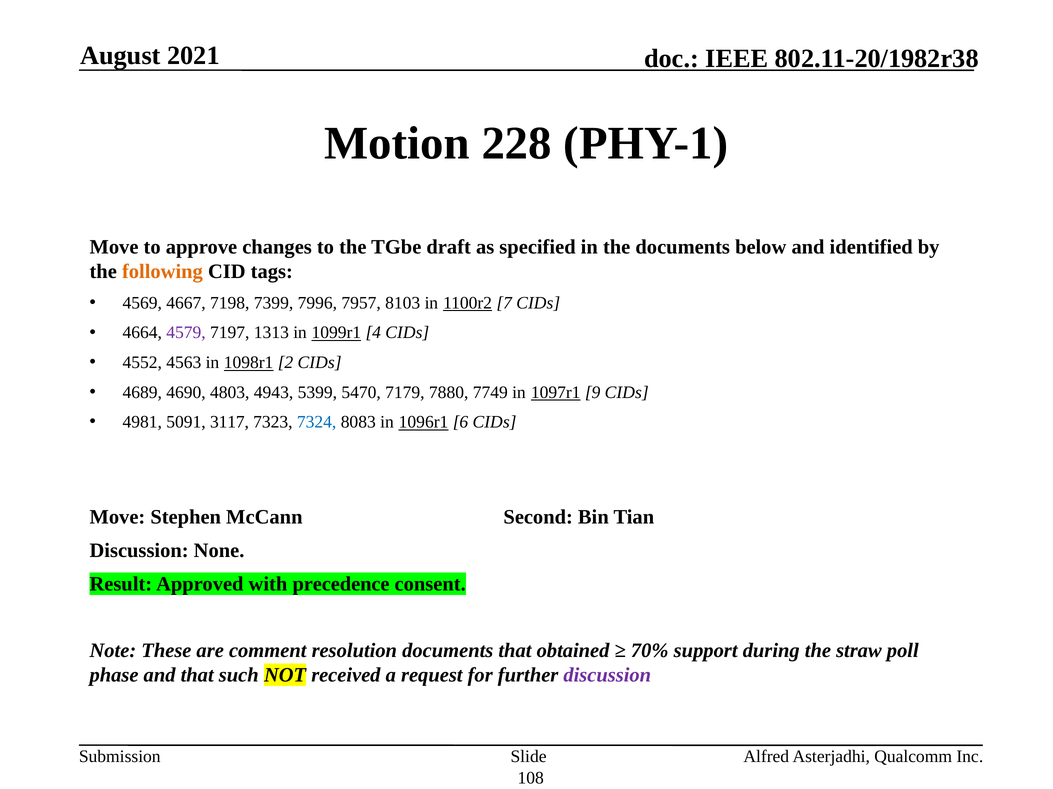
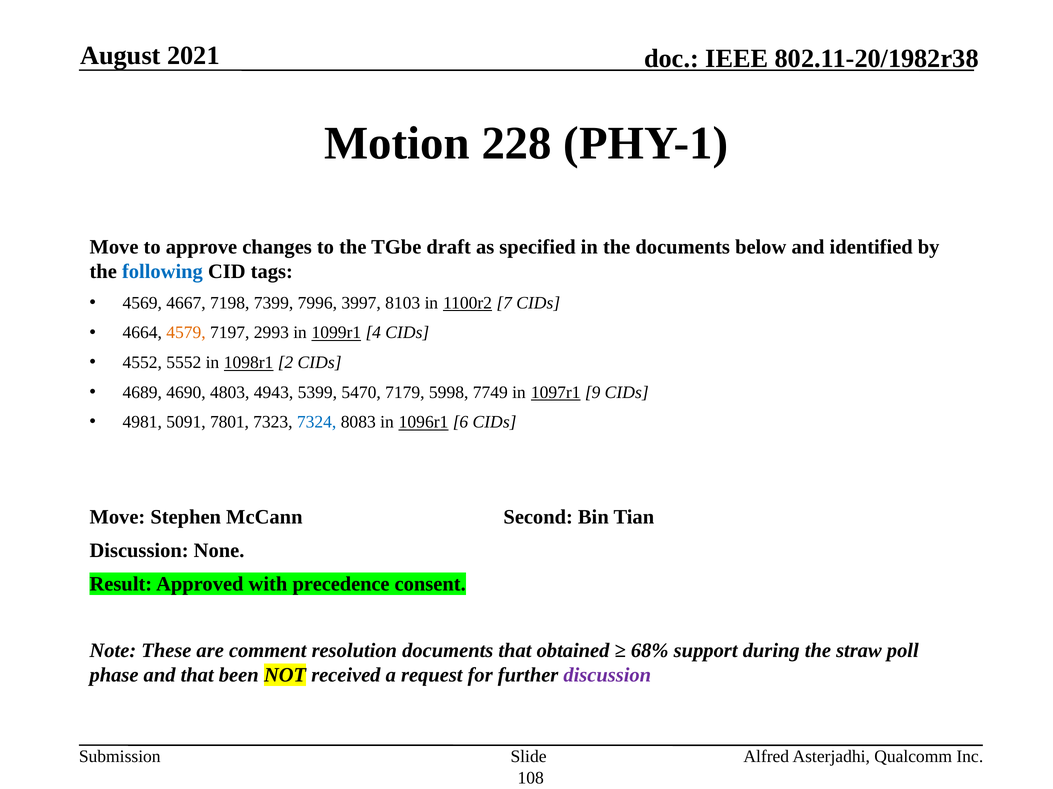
following colour: orange -> blue
7957: 7957 -> 3997
4579 colour: purple -> orange
1313: 1313 -> 2993
4563: 4563 -> 5552
7880: 7880 -> 5998
3117: 3117 -> 7801
70%: 70% -> 68%
such: such -> been
